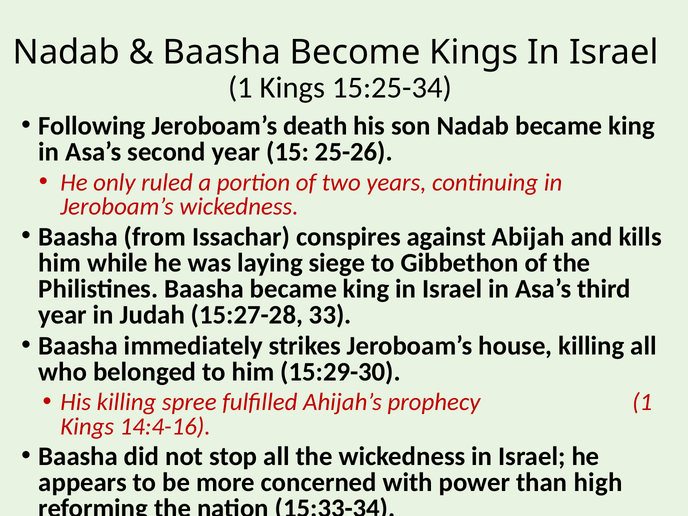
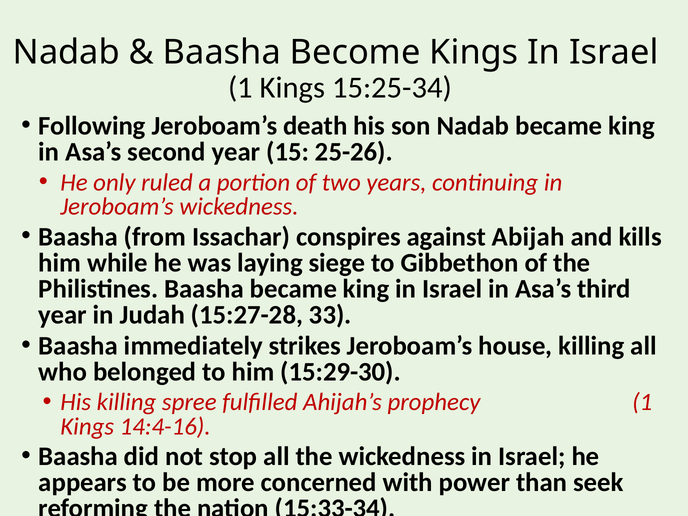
high: high -> seek
